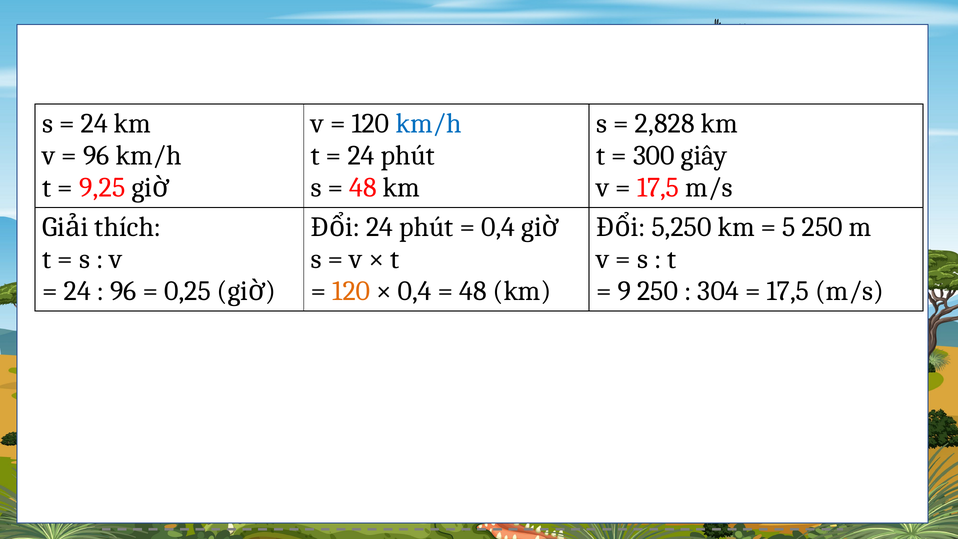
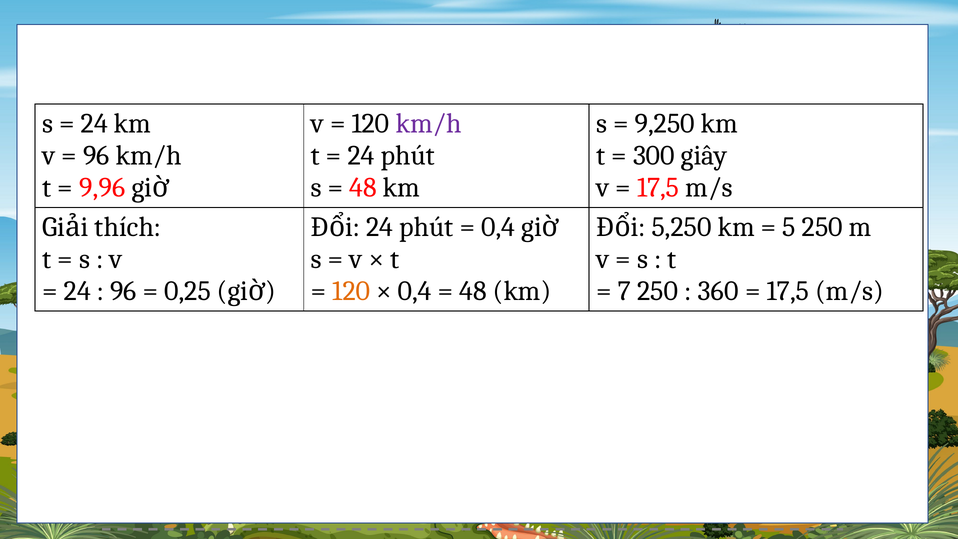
km/h at (429, 123) colour: blue -> purple
2,828: 2,828 -> 9,250
9,25: 9,25 -> 9,96
9: 9 -> 7
304: 304 -> 360
